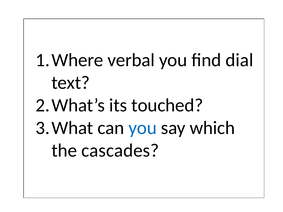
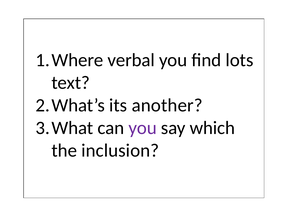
dial: dial -> lots
touched: touched -> another
you at (143, 128) colour: blue -> purple
cascades: cascades -> inclusion
